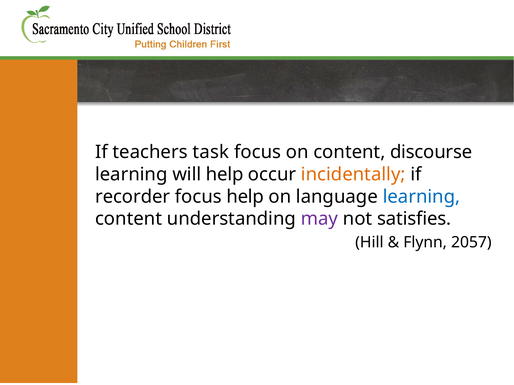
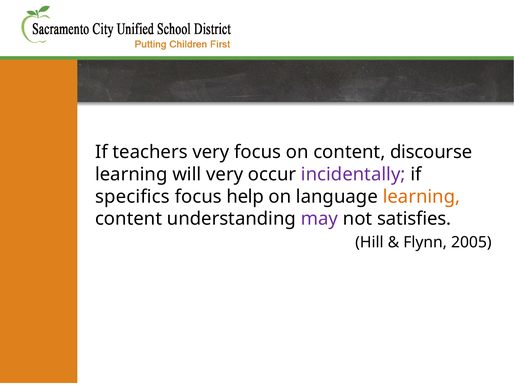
teachers task: task -> very
will help: help -> very
incidentally colour: orange -> purple
recorder: recorder -> specifics
learning at (421, 197) colour: blue -> orange
2057: 2057 -> 2005
